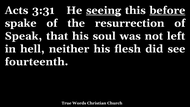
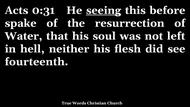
3:31: 3:31 -> 0:31
before underline: present -> none
Speak: Speak -> Water
